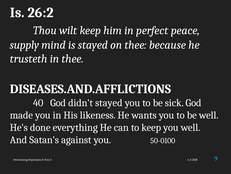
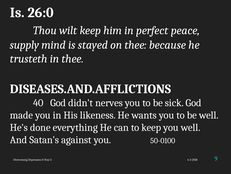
26:2: 26:2 -> 26:0
didn't stayed: stayed -> nerves
